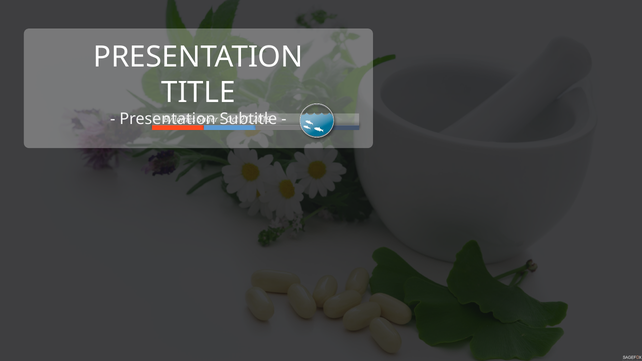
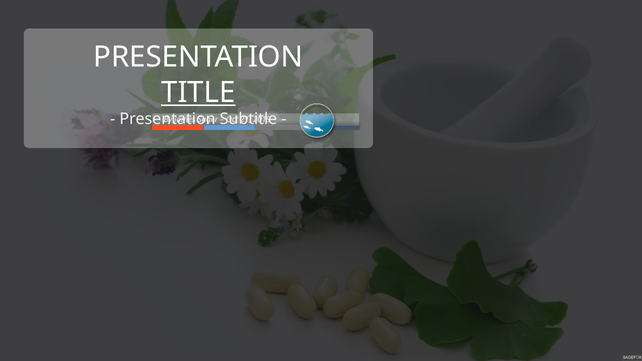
TITLE underline: none -> present
